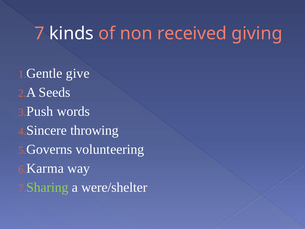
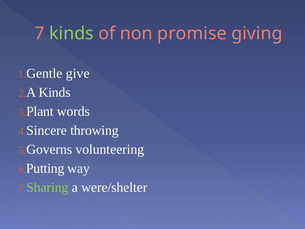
kinds at (71, 33) colour: white -> light green
received: received -> promise
A Seeds: Seeds -> Kinds
Push: Push -> Plant
Karma: Karma -> Putting
